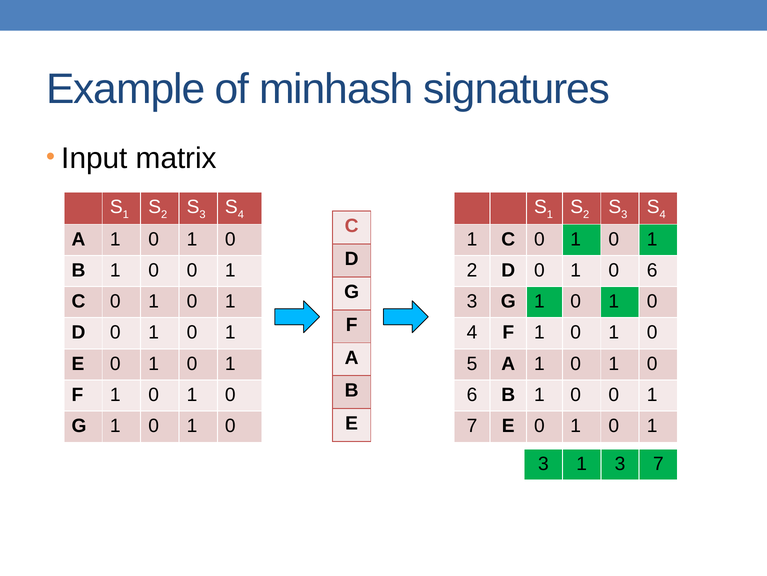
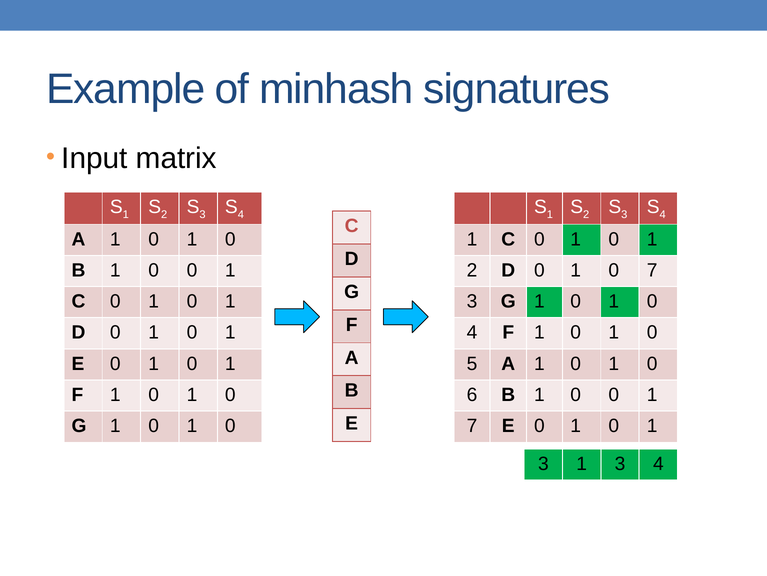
6 at (652, 270): 6 -> 7
3 7: 7 -> 4
